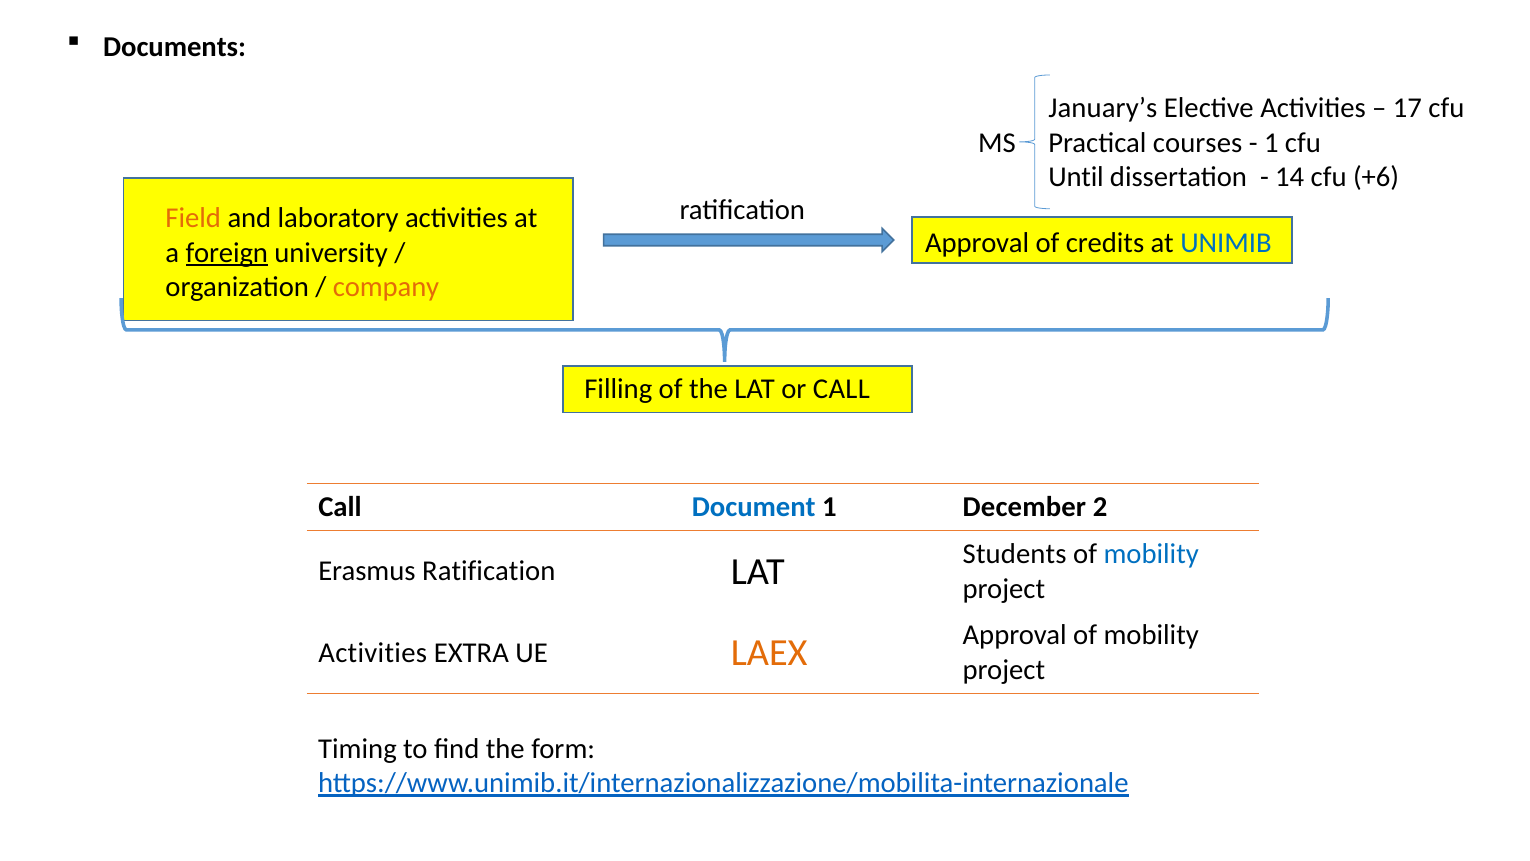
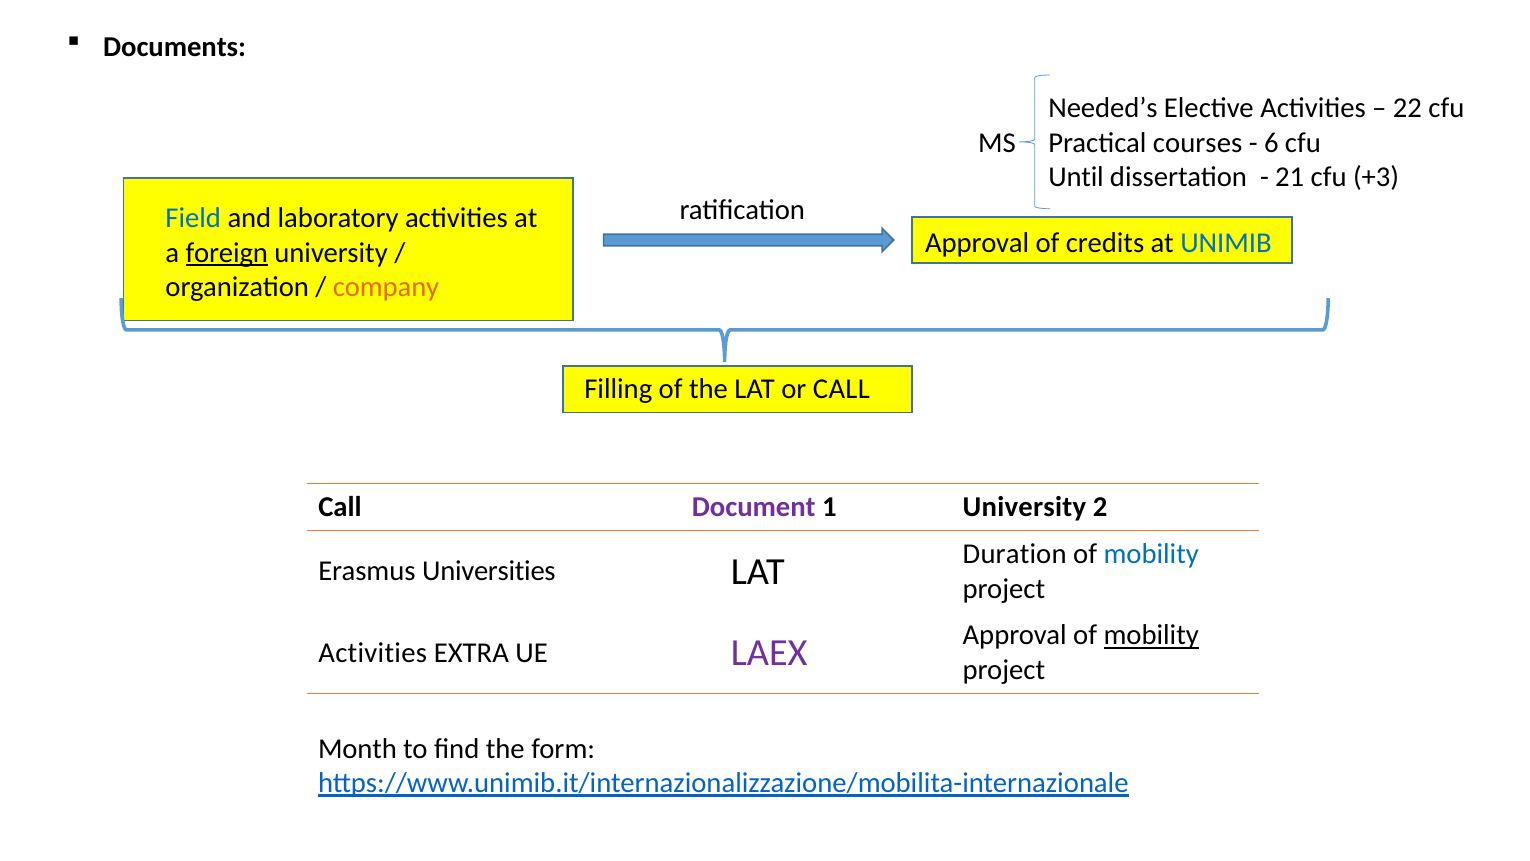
January’s: January’s -> Needed’s
17: 17 -> 22
1 at (1271, 143): 1 -> 6
14: 14 -> 21
+6: +6 -> +3
Field colour: orange -> blue
Document colour: blue -> purple
1 December: December -> University
Erasmus Ratification: Ratification -> Universities
Students: Students -> Duration
LAEX colour: orange -> purple
mobility at (1151, 635) underline: none -> present
Timing: Timing -> Month
